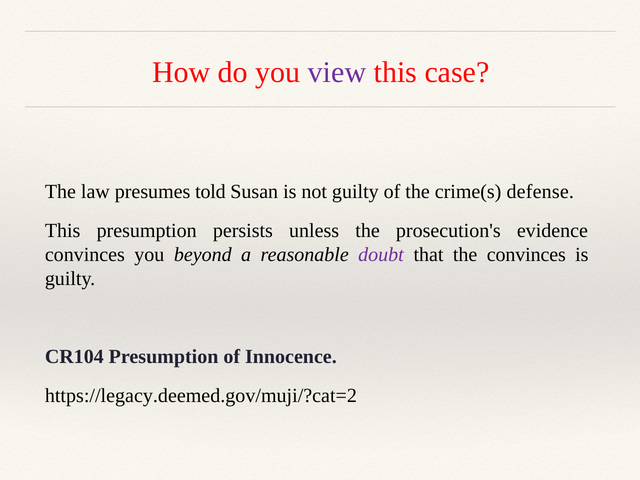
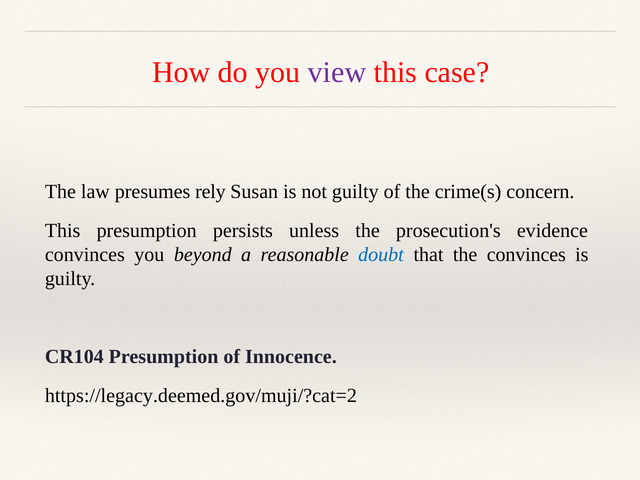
told: told -> rely
defense: defense -> concern
doubt colour: purple -> blue
